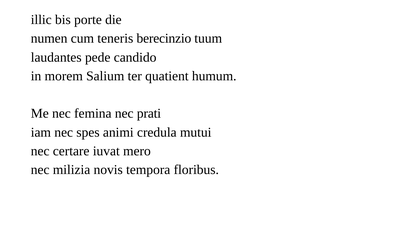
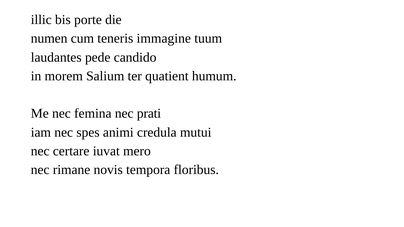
berecinzio: berecinzio -> immagine
milizia: milizia -> rimane
